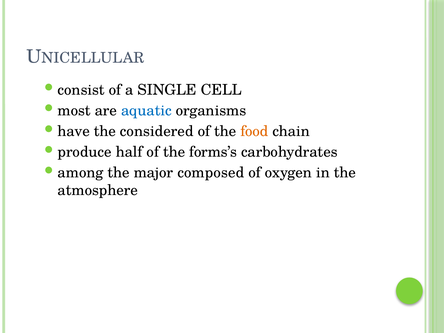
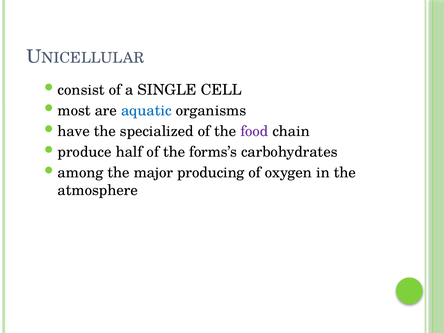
considered: considered -> specialized
food colour: orange -> purple
composed: composed -> producing
